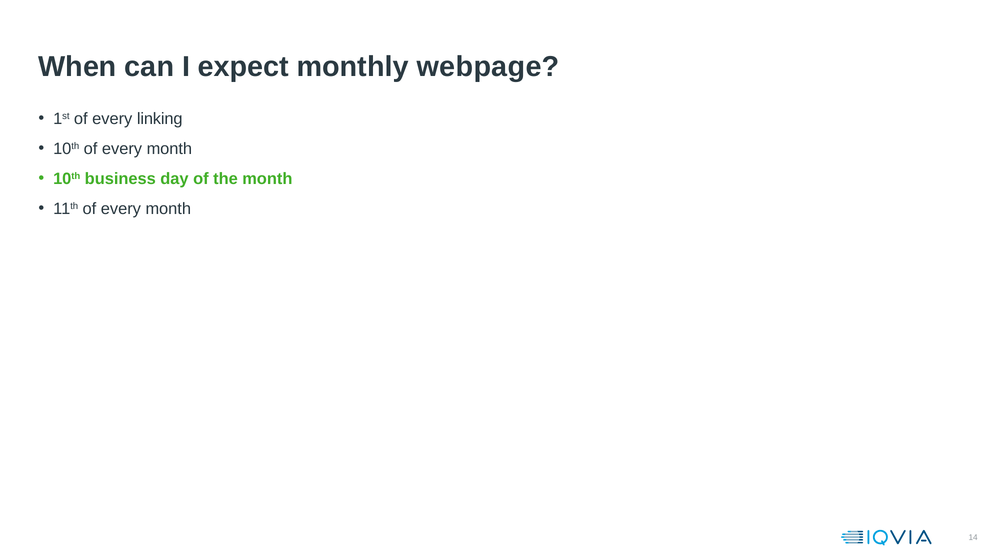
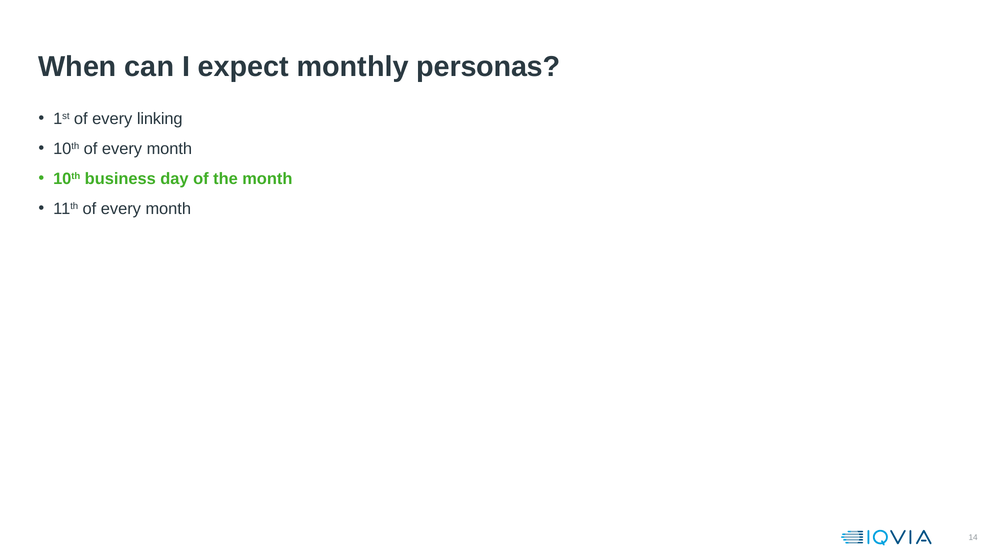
webpage: webpage -> personas
